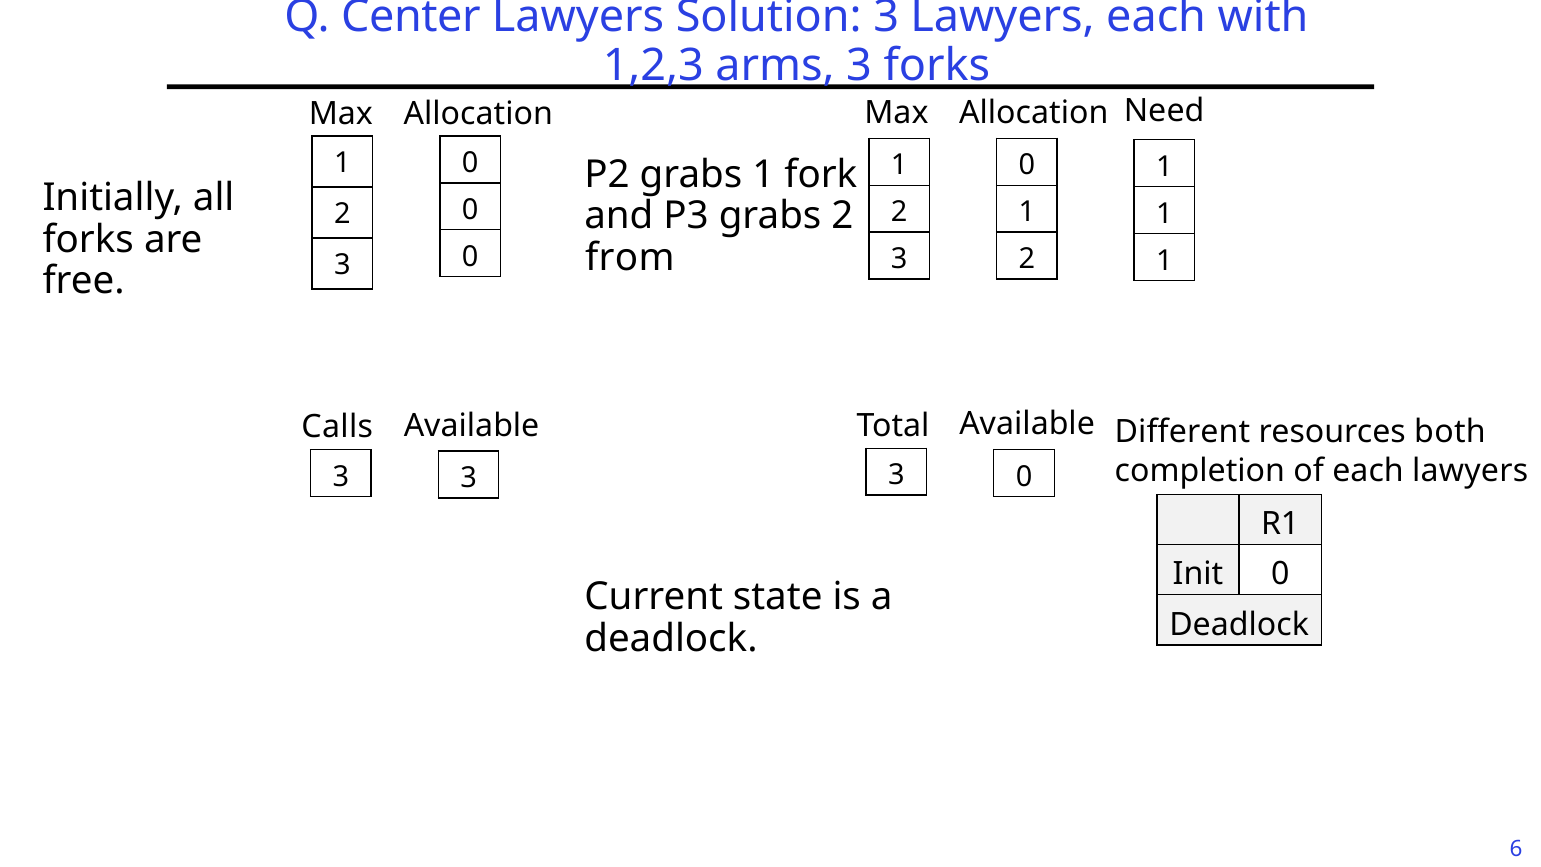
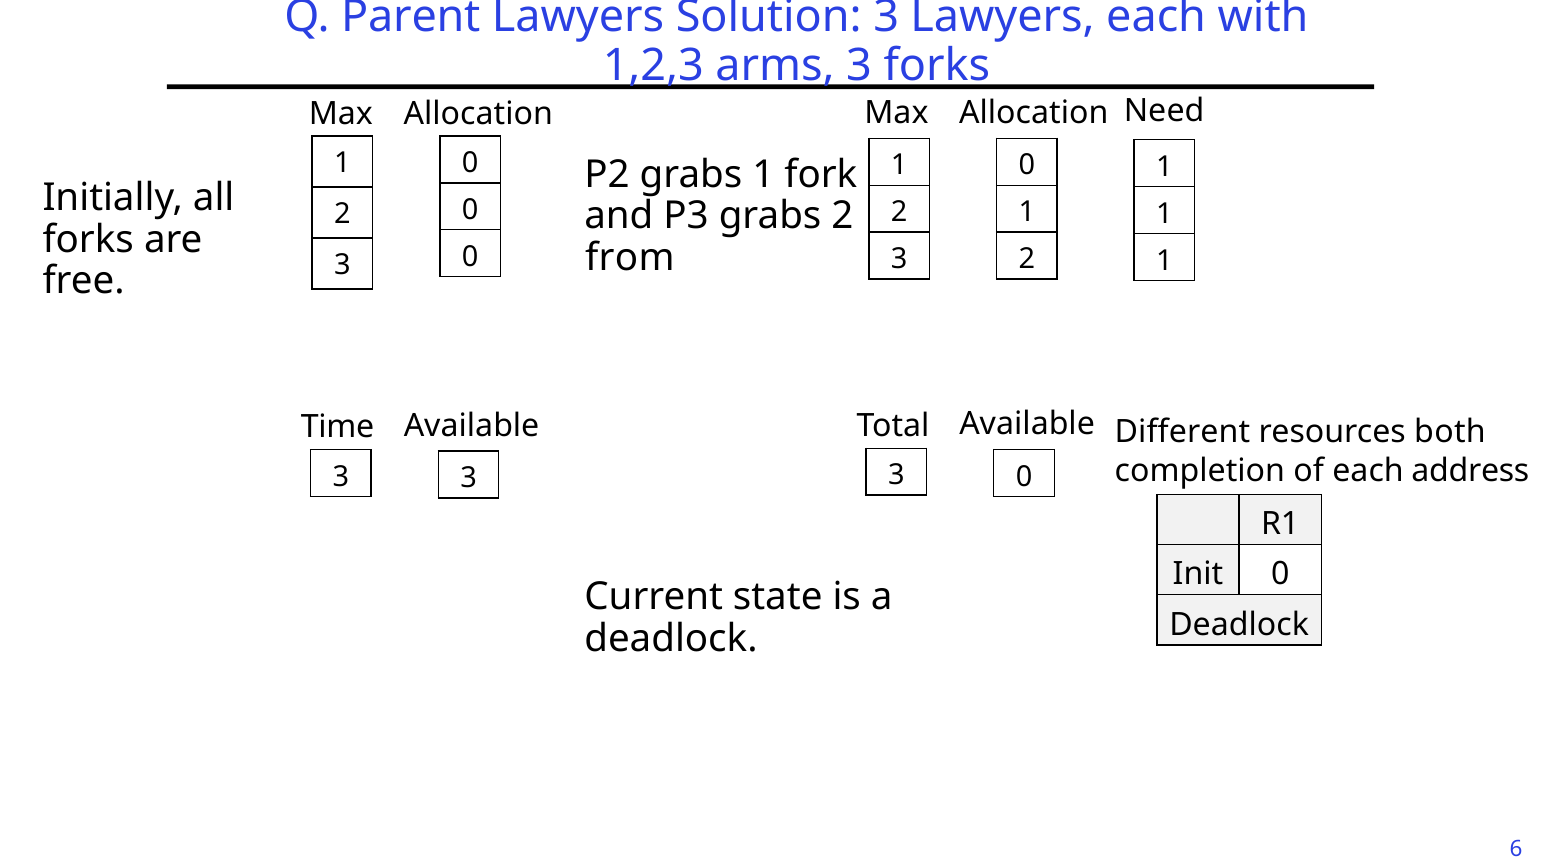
Center: Center -> Parent
Calls: Calls -> Time
each lawyers: lawyers -> address
